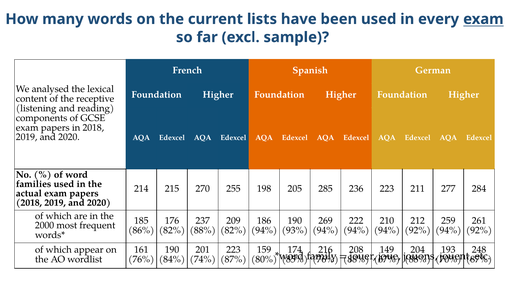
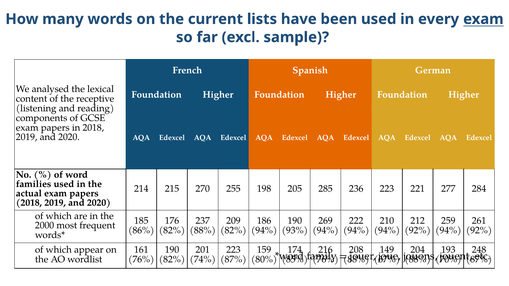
211: 211 -> 221
84% at (172, 260): 84% -> 82%
